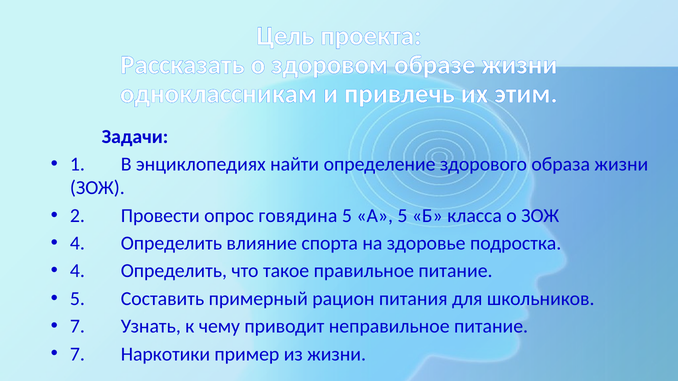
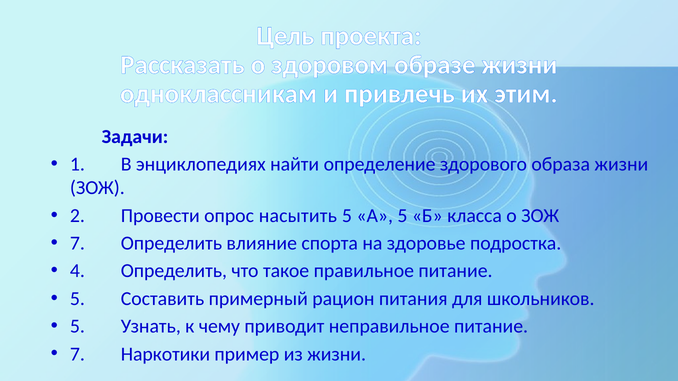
говядина: говядина -> насытить
4 at (77, 244): 4 -> 7
7 at (77, 327): 7 -> 5
